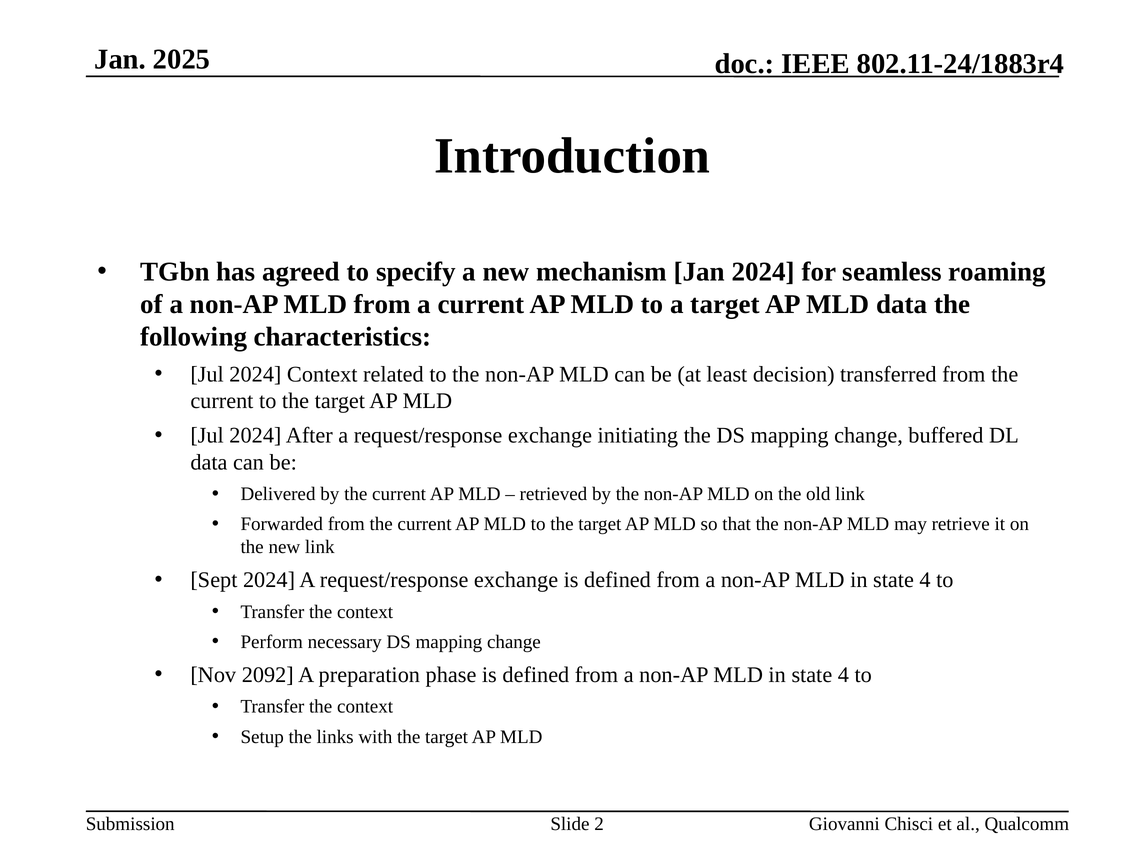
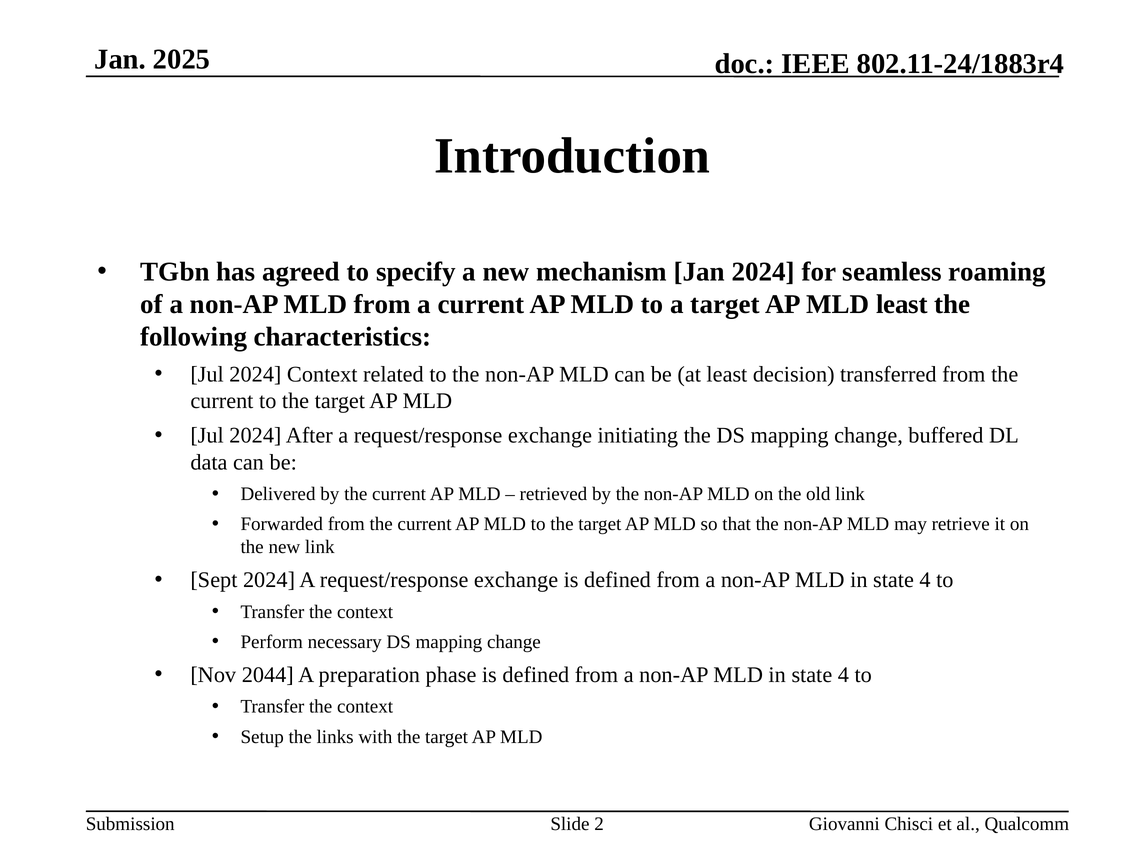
MLD data: data -> least
2092: 2092 -> 2044
